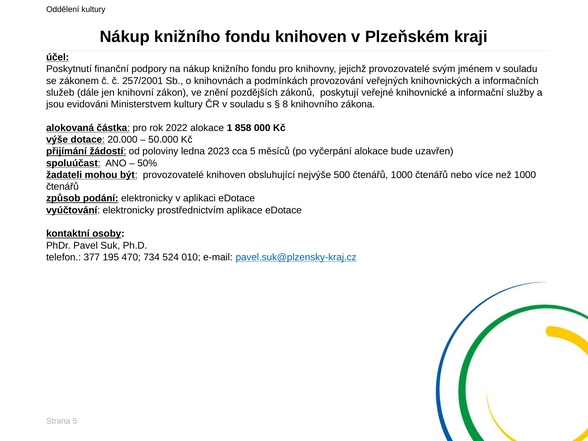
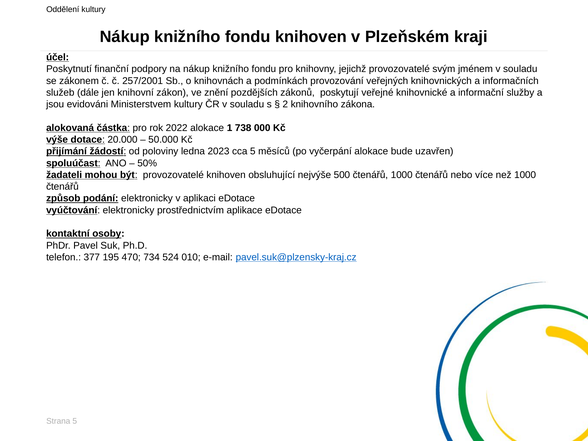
8: 8 -> 2
858: 858 -> 738
